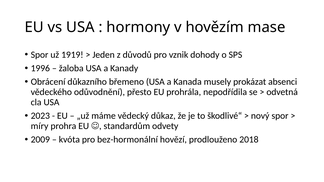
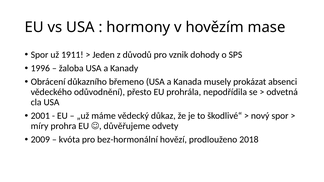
1919: 1919 -> 1911
2023: 2023 -> 2001
standardům: standardům -> důvěřujeme
